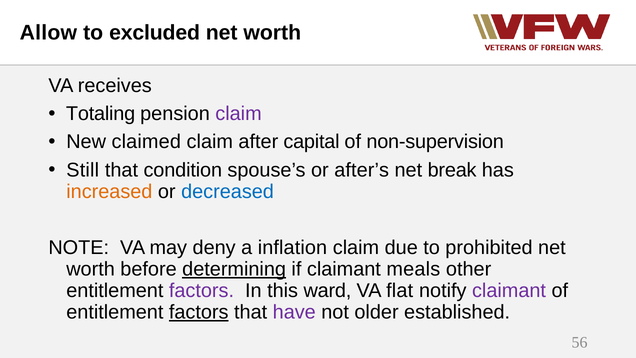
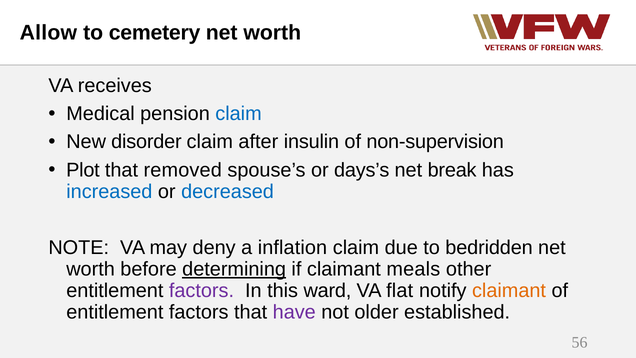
excluded: excluded -> cemetery
Totaling: Totaling -> Medical
claim at (239, 114) colour: purple -> blue
claimed: claimed -> disorder
capital: capital -> insulin
Still: Still -> Plot
condition: condition -> removed
after’s: after’s -> days’s
increased colour: orange -> blue
prohibited: prohibited -> bedridden
claimant at (509, 290) colour: purple -> orange
factors at (199, 312) underline: present -> none
